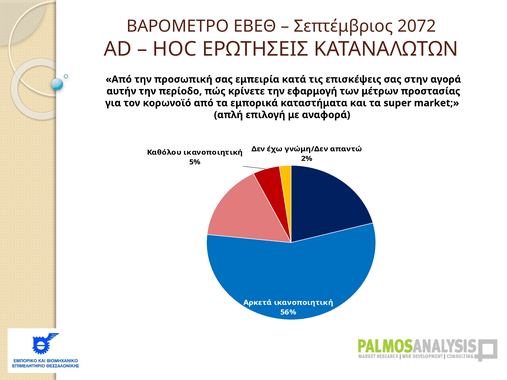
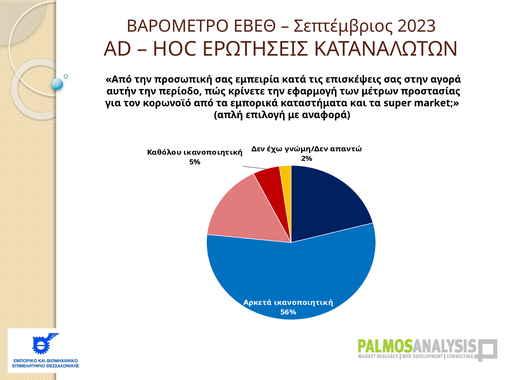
2072: 2072 -> 2023
